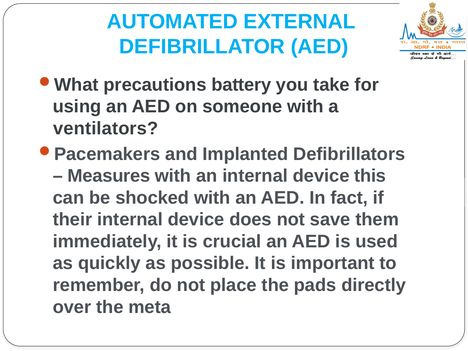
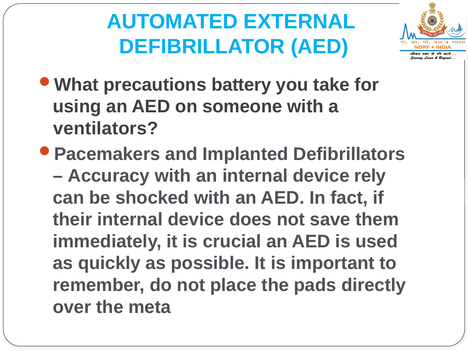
Measures: Measures -> Accuracy
this: this -> rely
